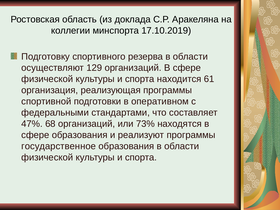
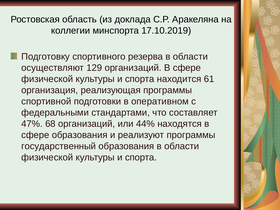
73%: 73% -> 44%
государственное: государственное -> государственный
